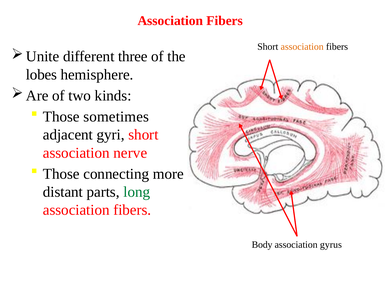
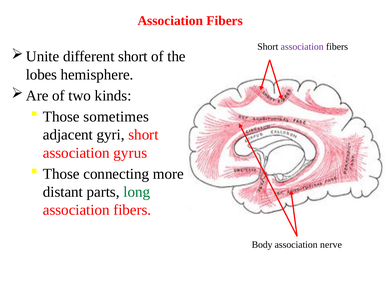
association at (302, 47) colour: orange -> purple
different three: three -> short
nerve: nerve -> gyrus
gyrus: gyrus -> nerve
